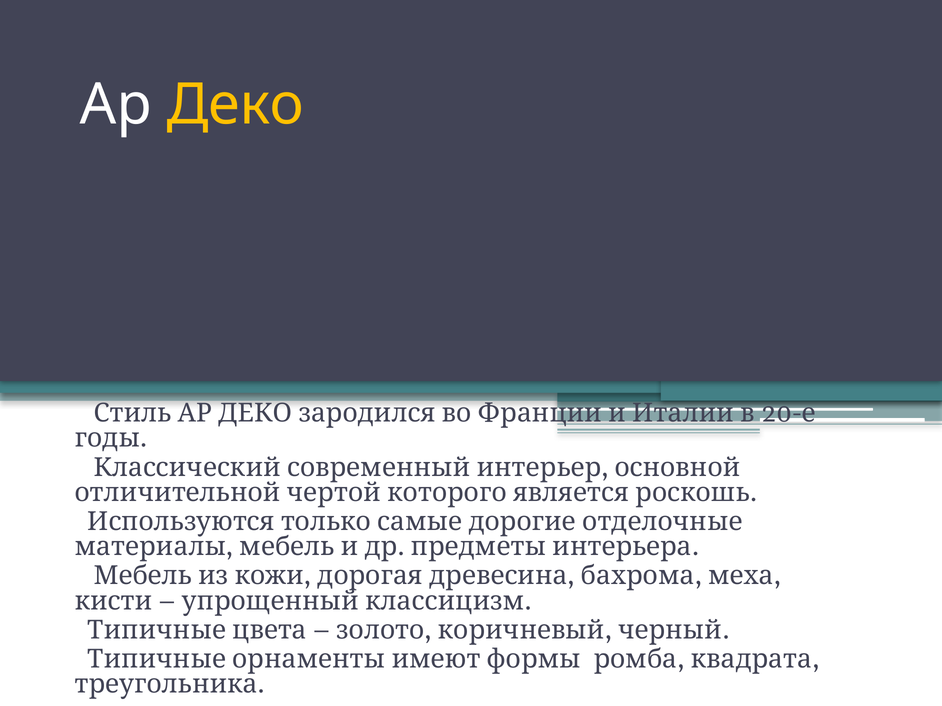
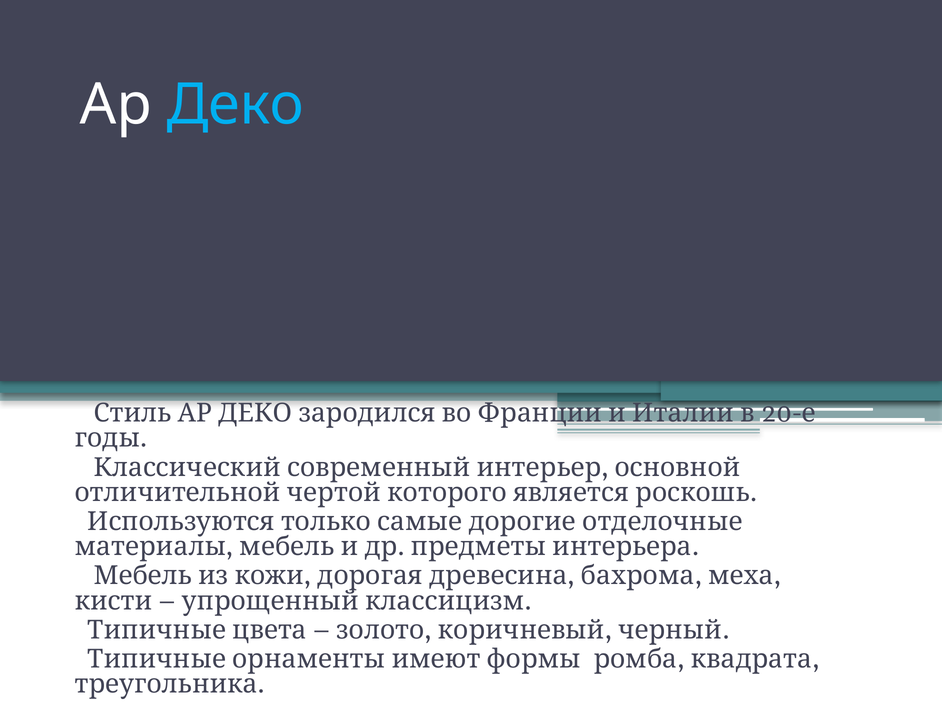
Деко colour: yellow -> light blue
